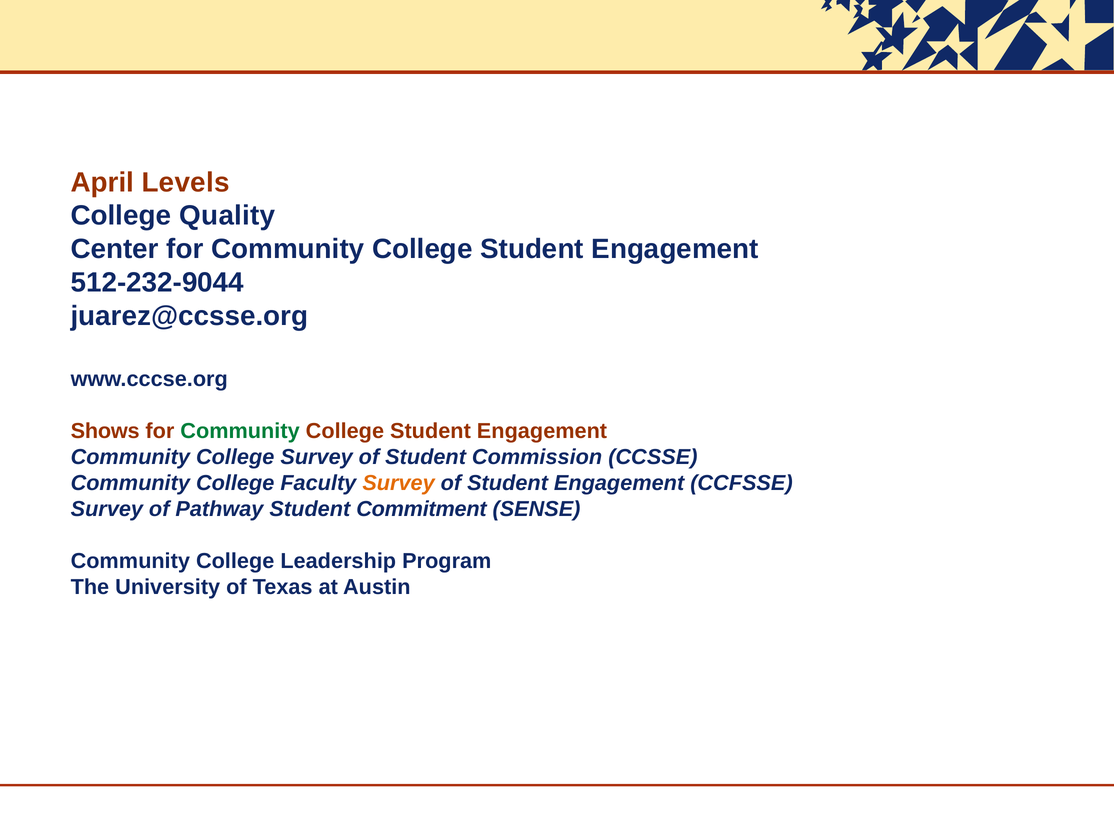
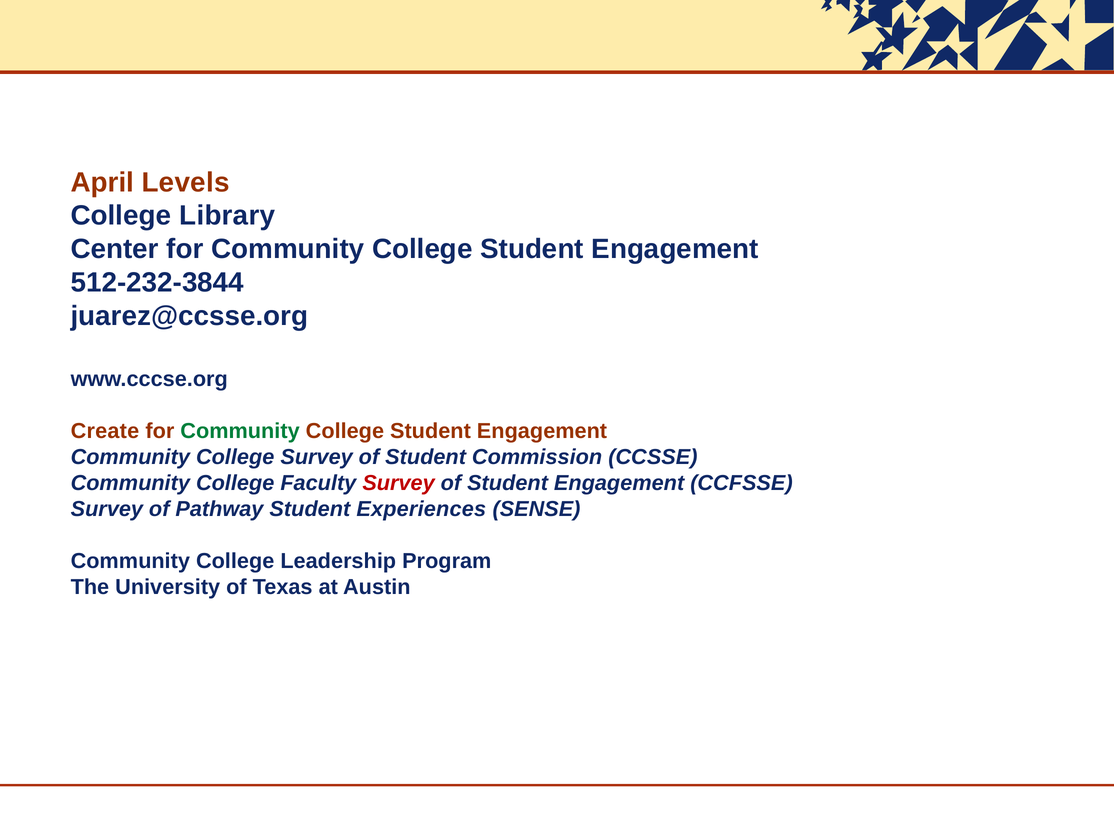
Quality: Quality -> Library
512-232-9044: 512-232-9044 -> 512-232-3844
Shows: Shows -> Create
Survey at (399, 483) colour: orange -> red
Commitment: Commitment -> Experiences
